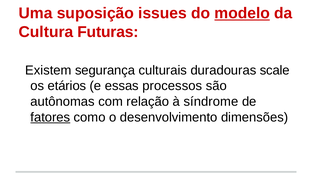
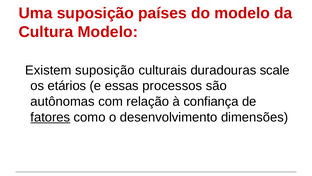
issues: issues -> países
modelo at (242, 13) underline: present -> none
Cultura Futuras: Futuras -> Modelo
Existem segurança: segurança -> suposição
síndrome: síndrome -> confiança
